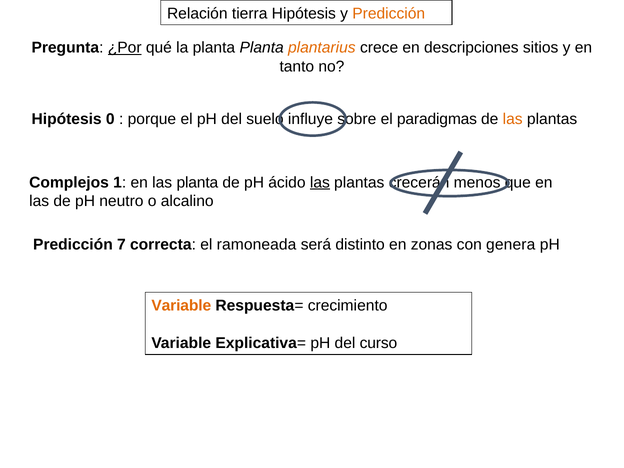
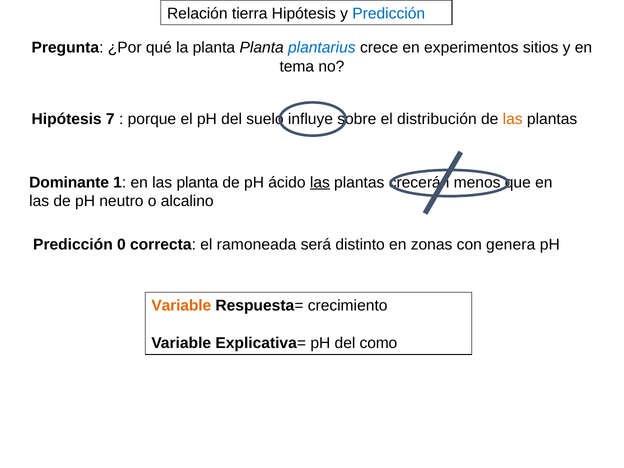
Predicción at (389, 13) colour: orange -> blue
¿Por underline: present -> none
plantarius colour: orange -> blue
descripciones: descripciones -> experimentos
tanto: tanto -> tema
0: 0 -> 7
paradigmas: paradigmas -> distribución
Complejos: Complejos -> Dominante
7: 7 -> 0
curso: curso -> como
